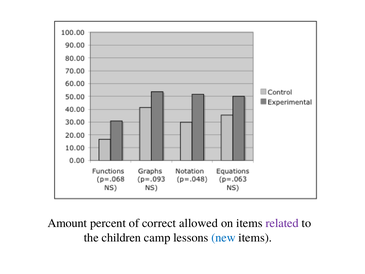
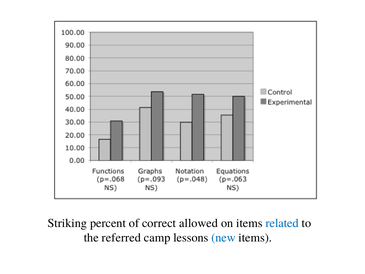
Amount: Amount -> Striking
related colour: purple -> blue
children: children -> referred
